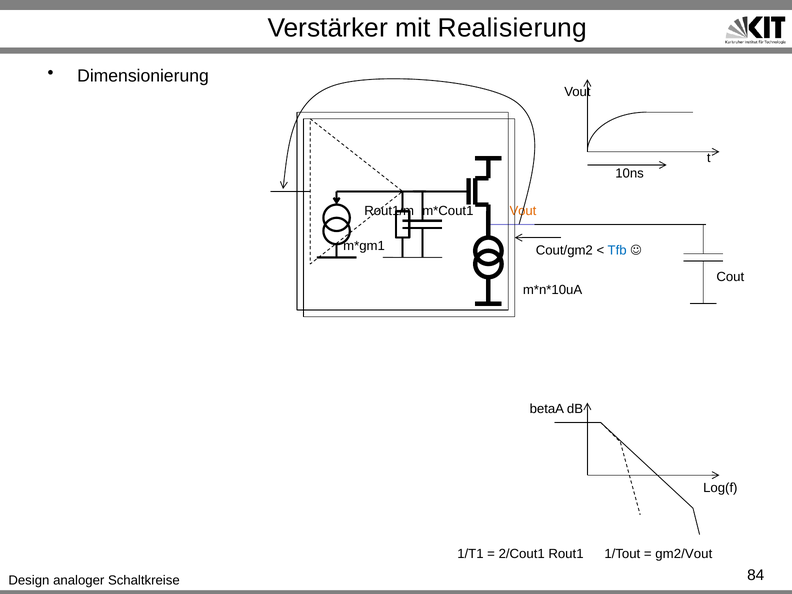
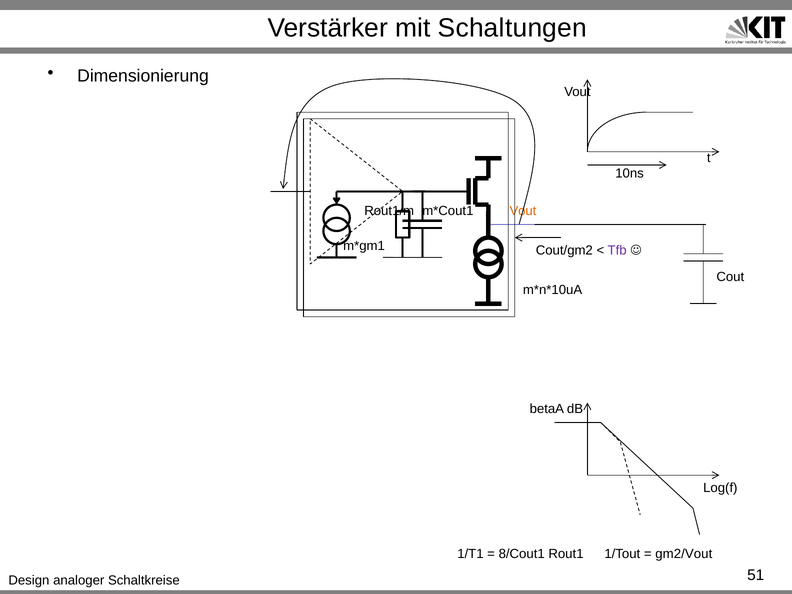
Realisierung: Realisierung -> Schaltungen
Tfb colour: blue -> purple
2/Cout1: 2/Cout1 -> 8/Cout1
84: 84 -> 51
